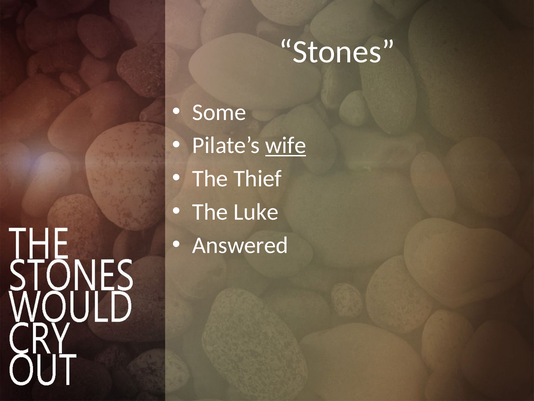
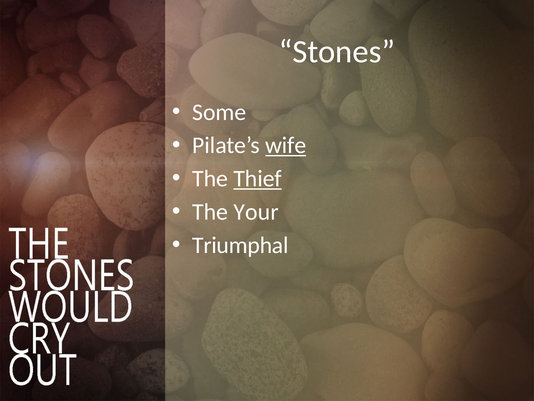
Thief underline: none -> present
Luke: Luke -> Your
Answered: Answered -> Triumphal
